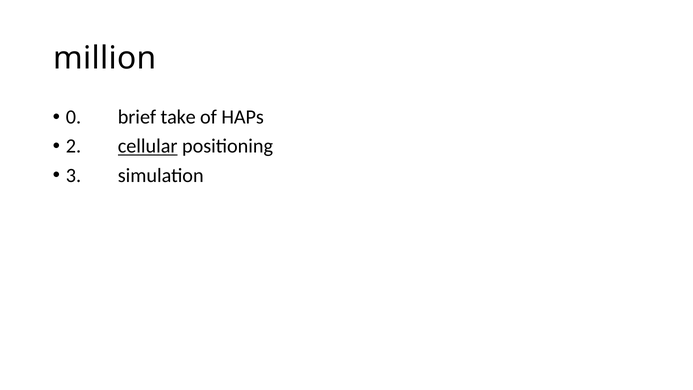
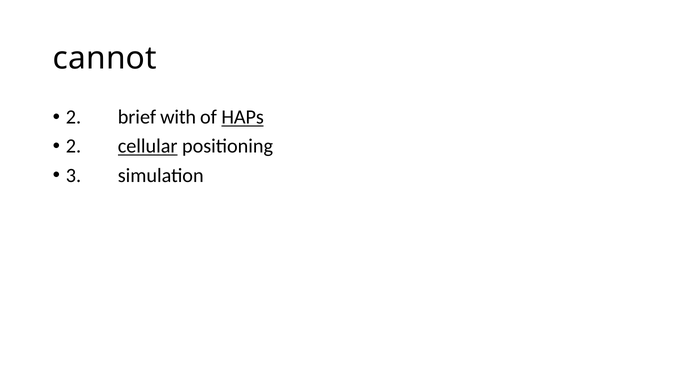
million: million -> cannot
0 at (73, 117): 0 -> 2
take: take -> with
HAPs underline: none -> present
